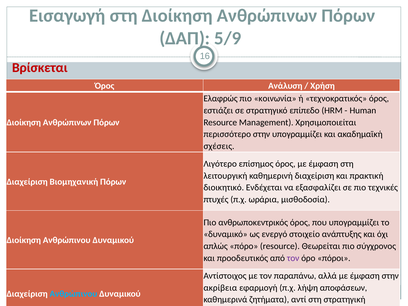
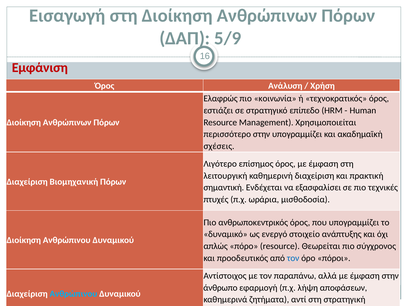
Βρίσκεται: Βρίσκεται -> Εμφάνιση
διοικητικό: διοικητικό -> σημαντική
εξασφαλίζει: εξασφαλίζει -> εξασφαλίσει
τον at (293, 258) colour: purple -> blue
ακρίβεια: ακρίβεια -> άνθρωπο
